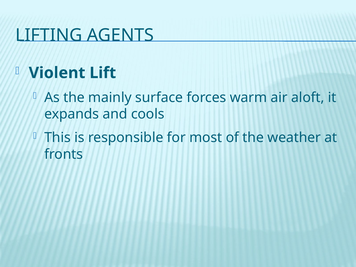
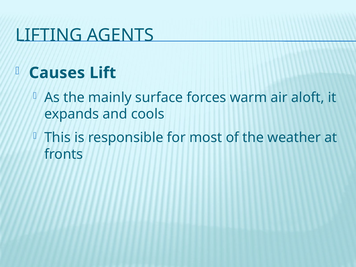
Violent: Violent -> Causes
